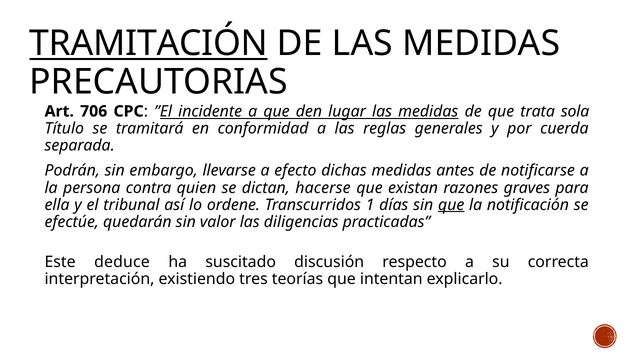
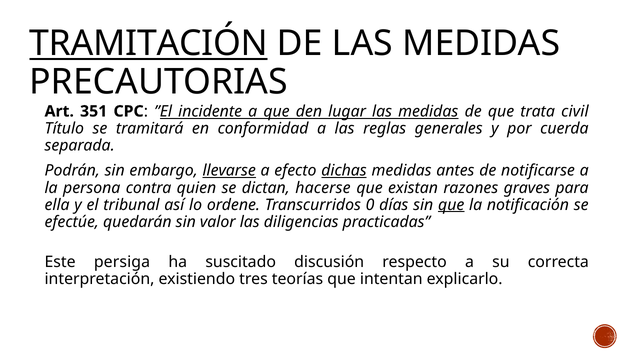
706: 706 -> 351
sola: sola -> civil
llevarse underline: none -> present
dichas underline: none -> present
1: 1 -> 0
deduce: deduce -> persiga
